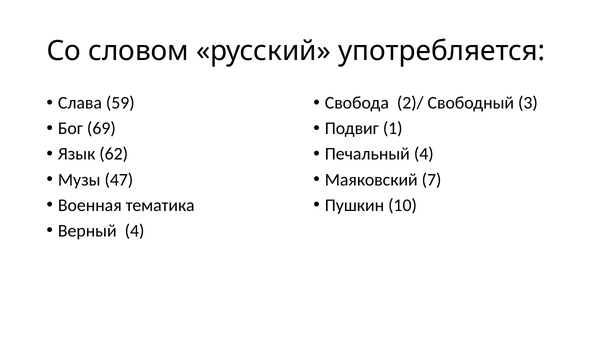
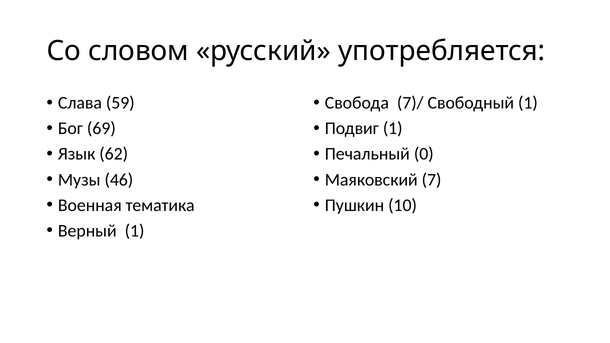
2)/: 2)/ -> 7)/
Свободный 3: 3 -> 1
Печальный 4: 4 -> 0
47: 47 -> 46
Верный 4: 4 -> 1
